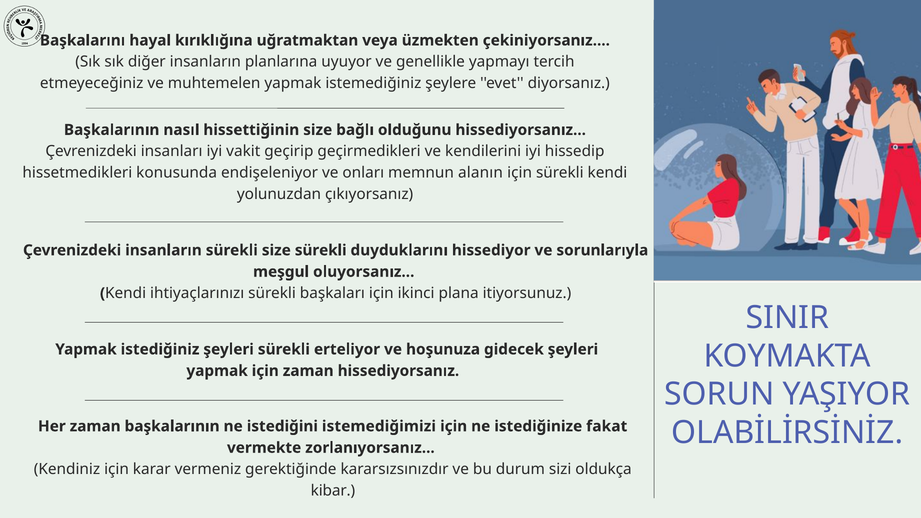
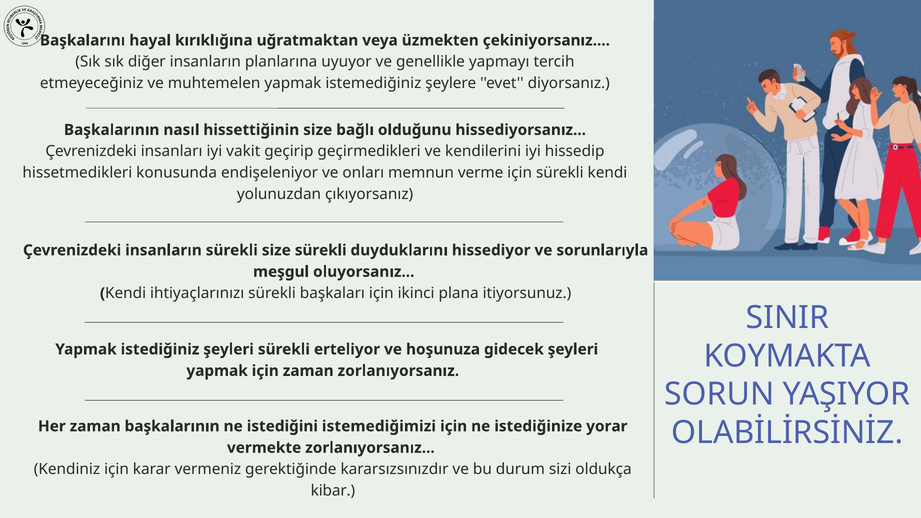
alanın: alanın -> verme
zaman hissediyorsanız: hissediyorsanız -> zorlanıyorsanız
fakat: fakat -> yorar
